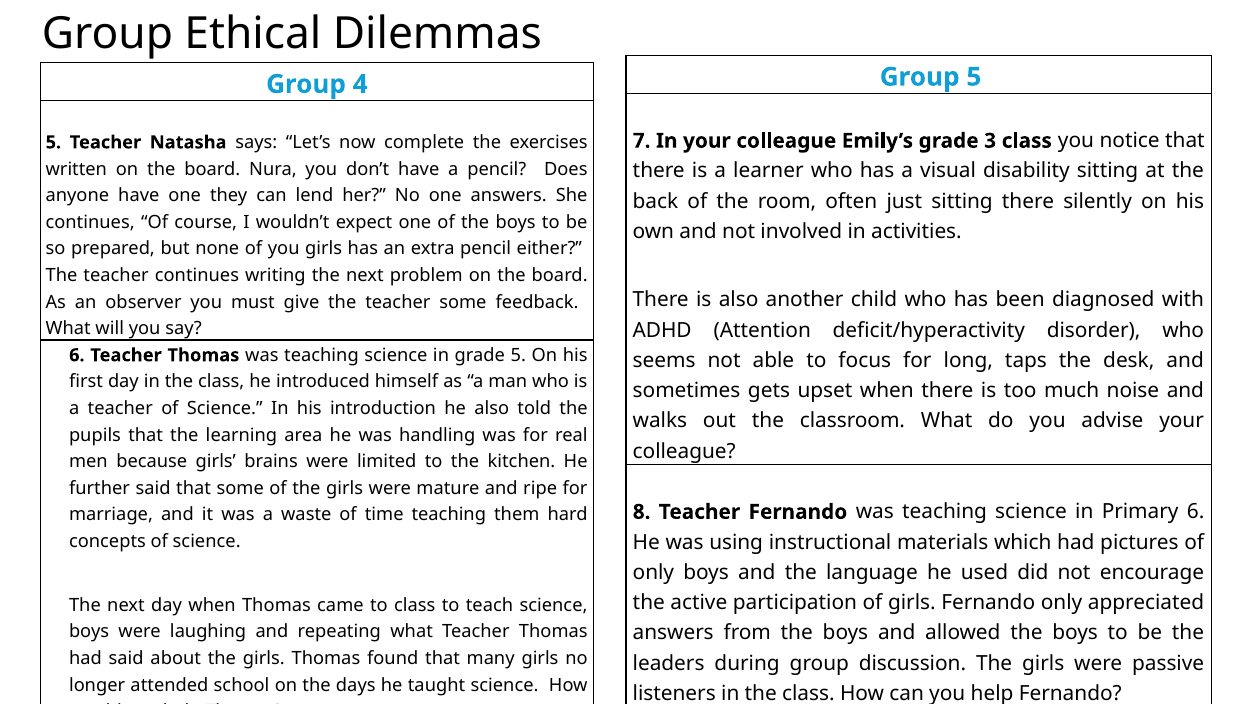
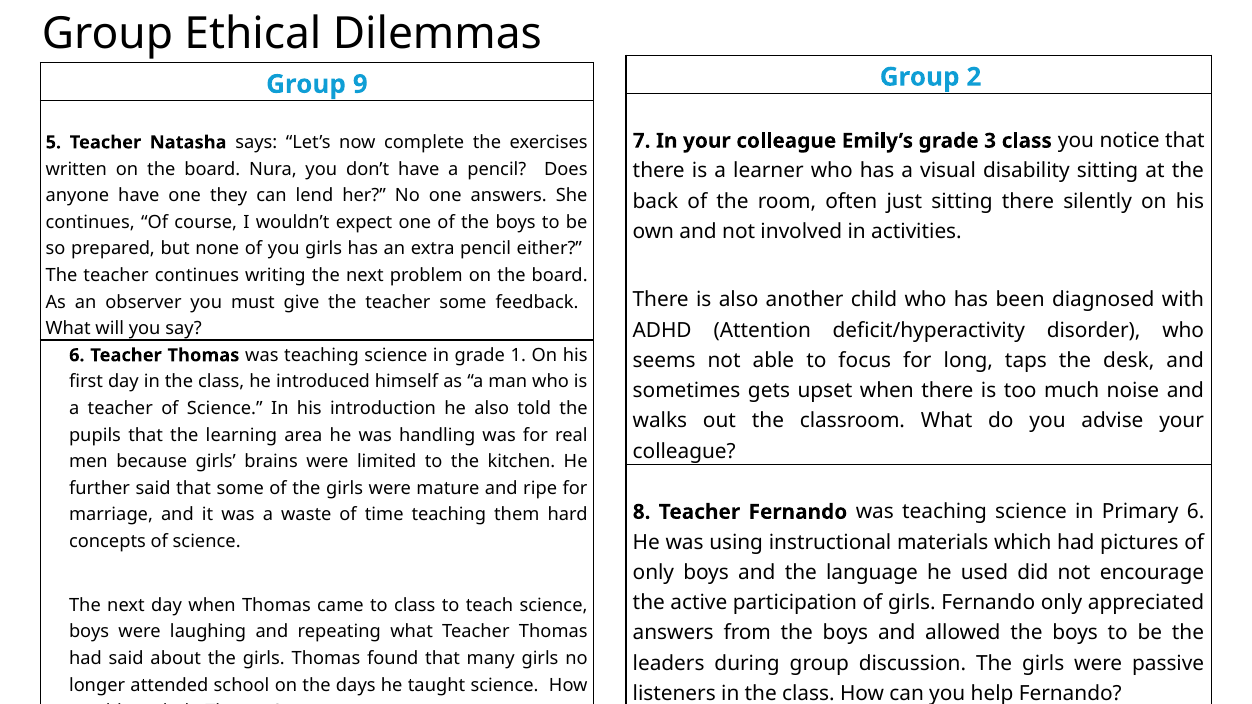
Group 5: 5 -> 2
4: 4 -> 9
grade 5: 5 -> 1
